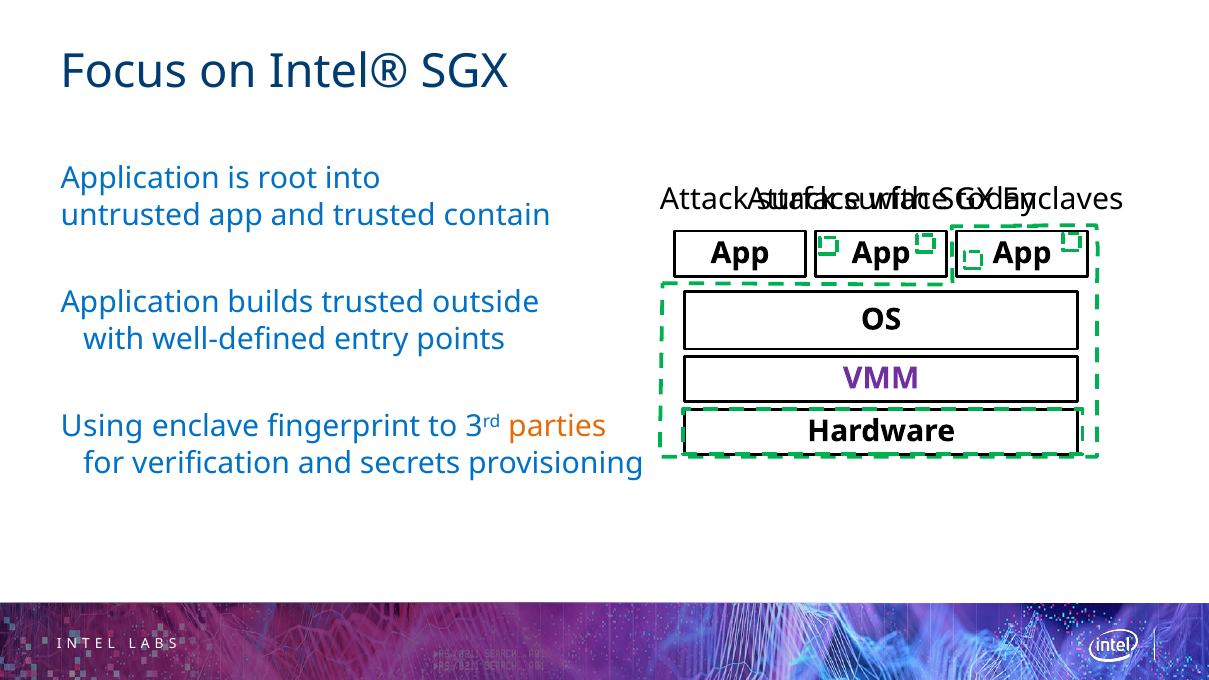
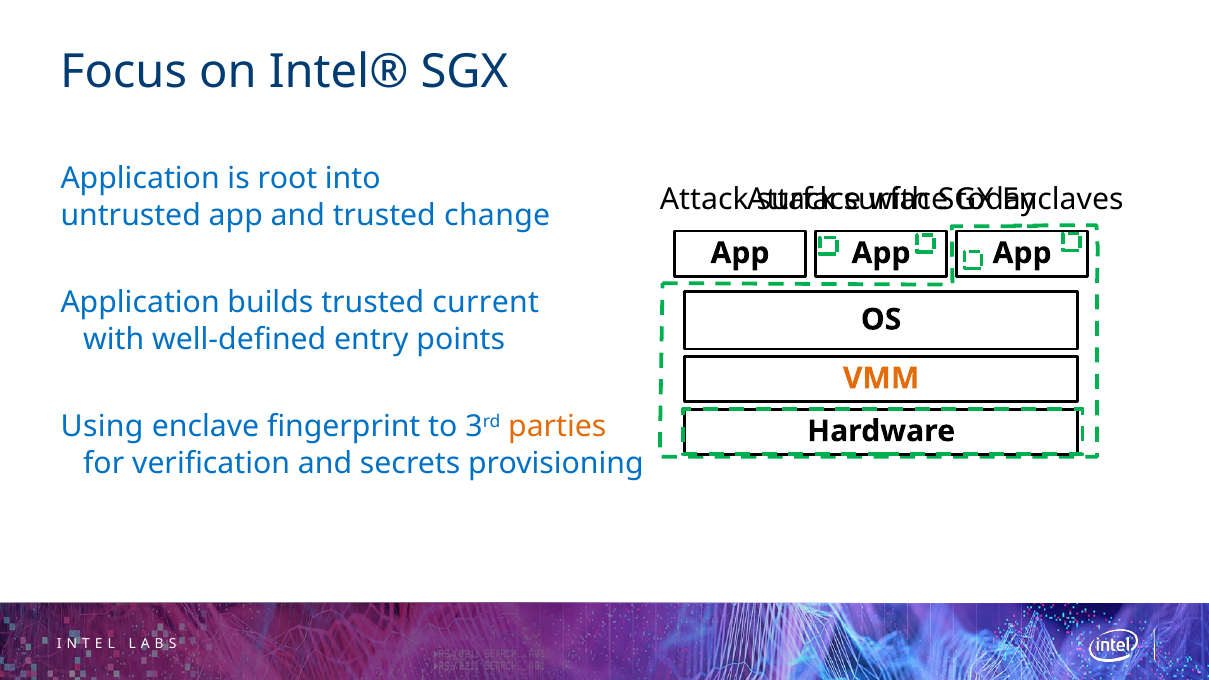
contain: contain -> change
outside: outside -> current
VMM colour: purple -> orange
